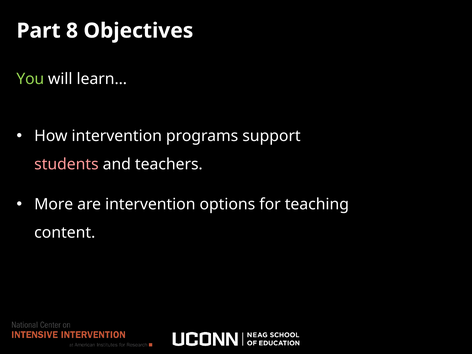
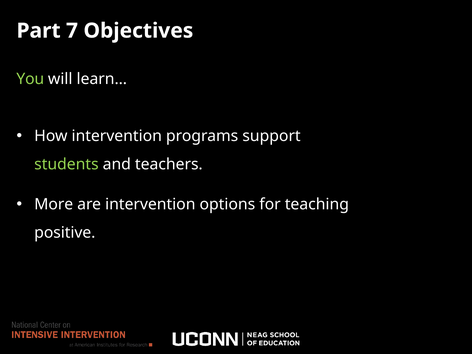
8: 8 -> 7
students colour: pink -> light green
content: content -> positive
